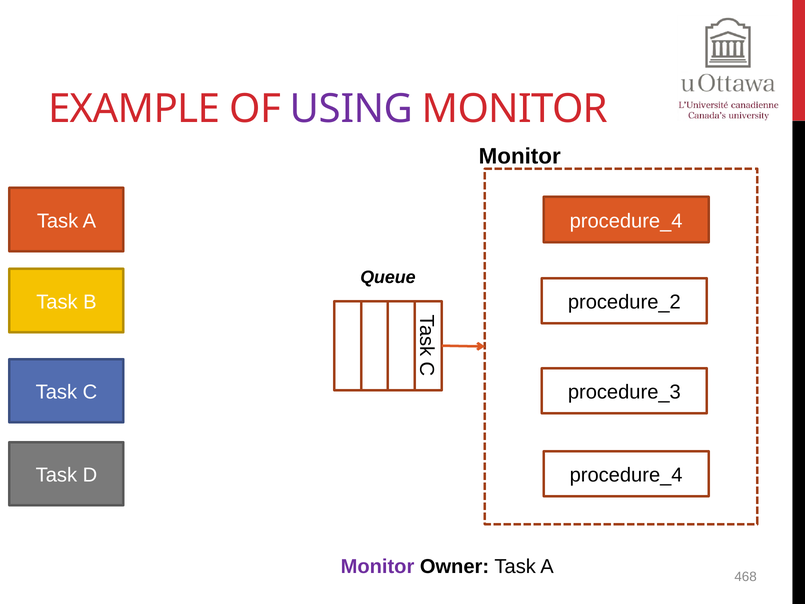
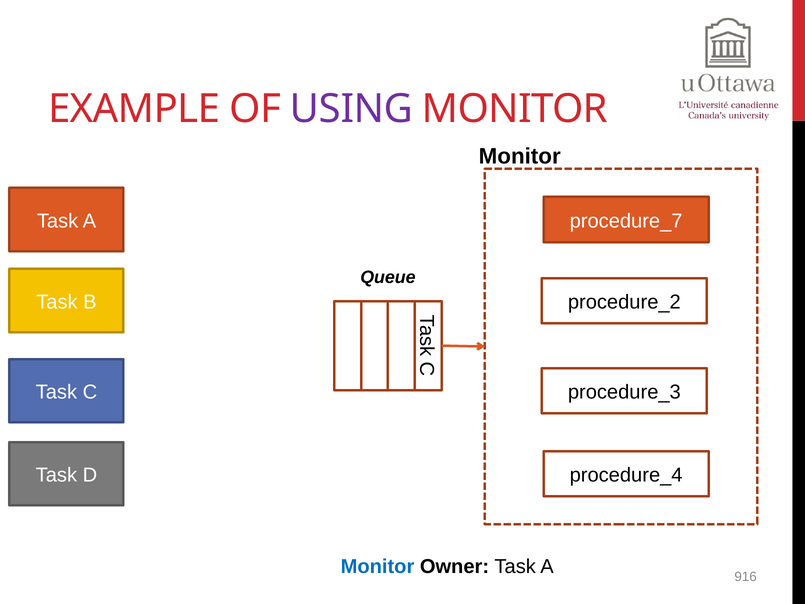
procedure_4 at (626, 221): procedure_4 -> procedure_7
Monitor at (378, 567) colour: purple -> blue
468: 468 -> 916
